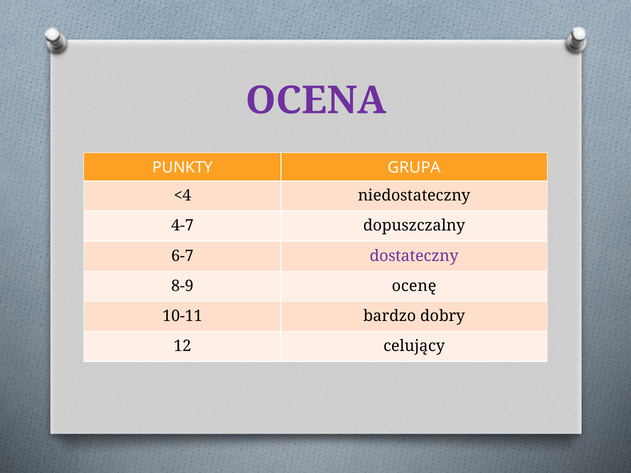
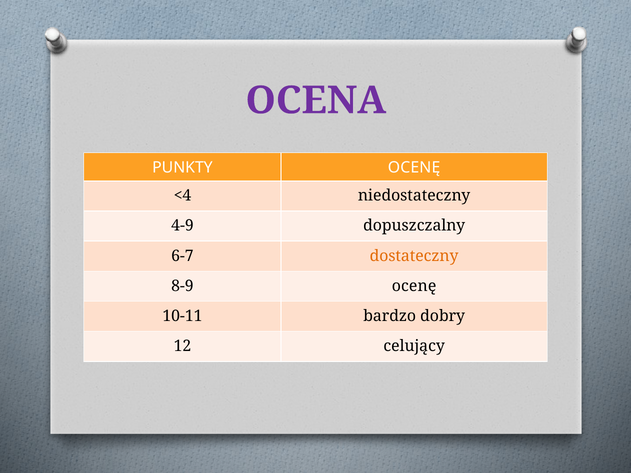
PUNKTY GRUPA: GRUPA -> OCENĘ
4-7: 4-7 -> 4-9
dostateczny colour: purple -> orange
